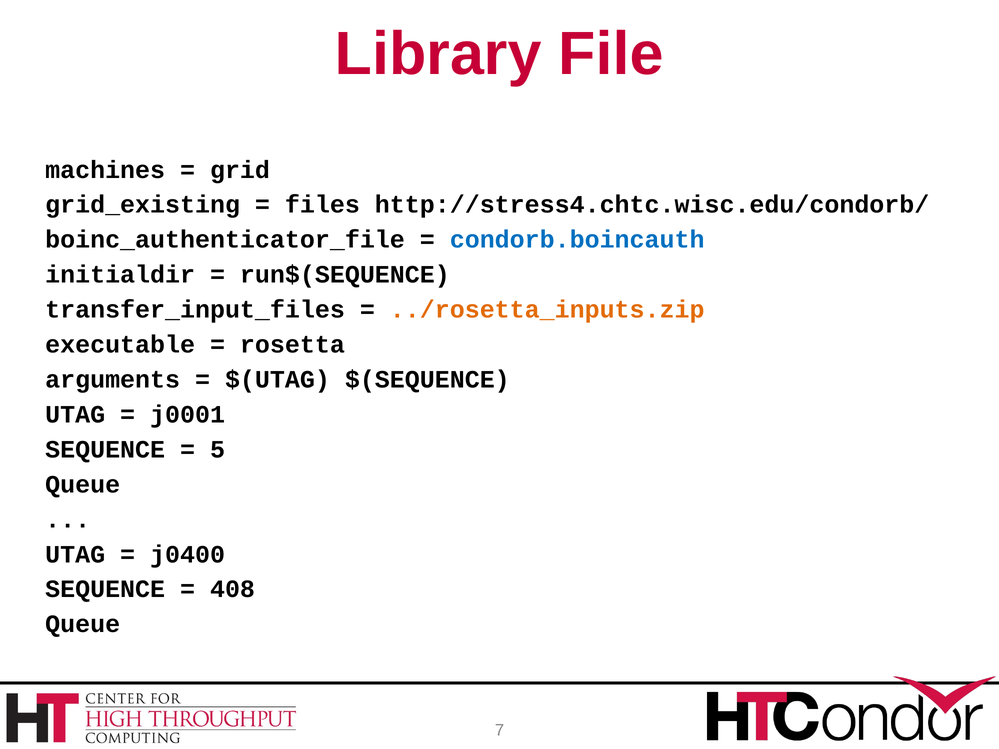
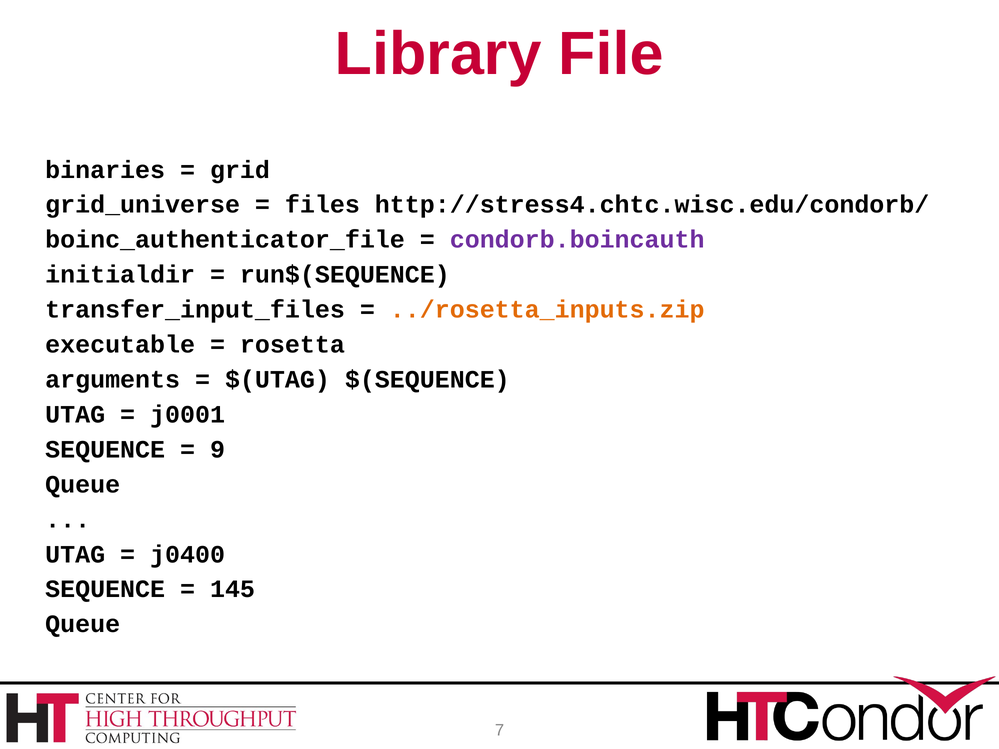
machines: machines -> binaries
grid_existing: grid_existing -> grid_universe
condorb.boincauth colour: blue -> purple
5: 5 -> 9
408: 408 -> 145
